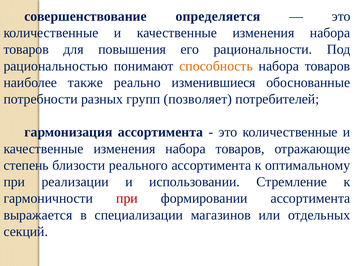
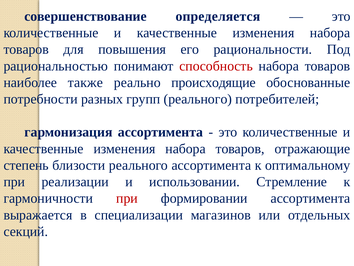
способность colour: orange -> red
изменившиеся: изменившиеся -> происходящие
групп позволяет: позволяет -> реального
